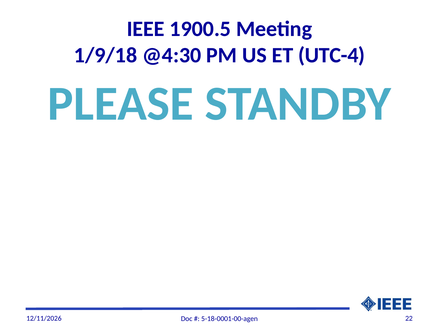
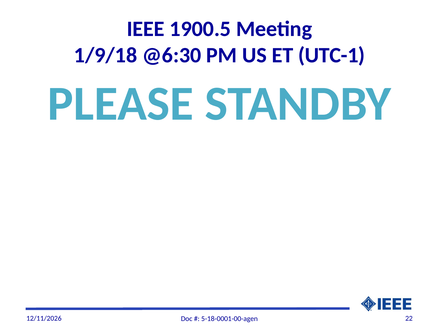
@4:30: @4:30 -> @6:30
UTC-4: UTC-4 -> UTC-1
